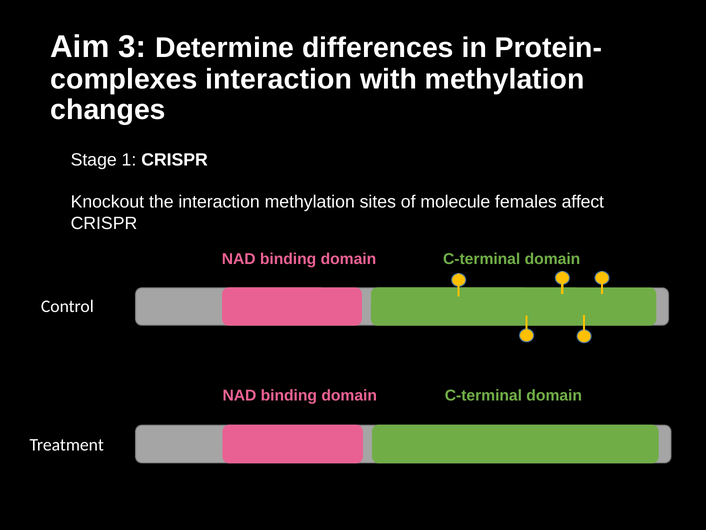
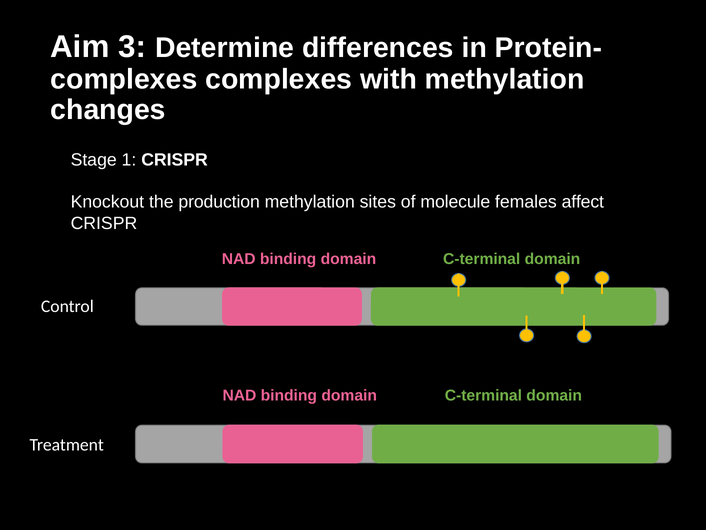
interaction at (279, 79): interaction -> complexes
the interaction: interaction -> production
